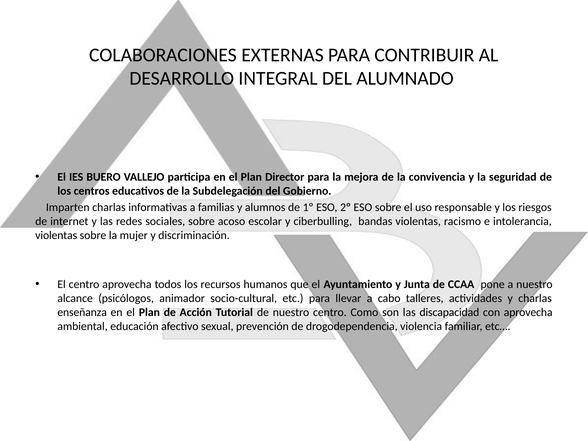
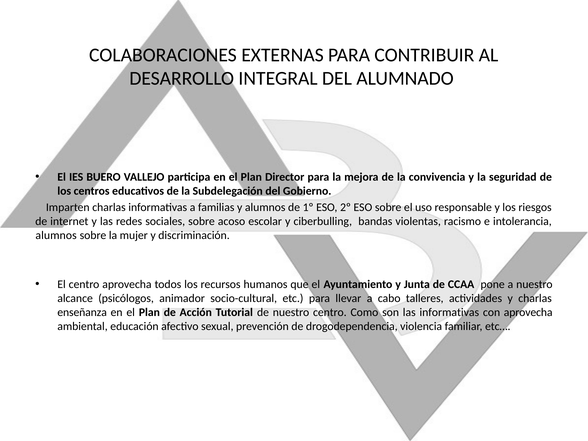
violentas at (56, 235): violentas -> alumnos
las discapacidad: discapacidad -> informativas
